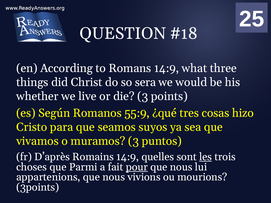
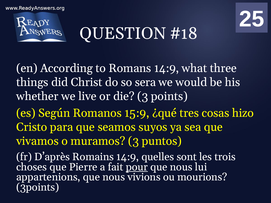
55:9: 55:9 -> 15:9
les underline: present -> none
Parmi: Parmi -> Pierre
